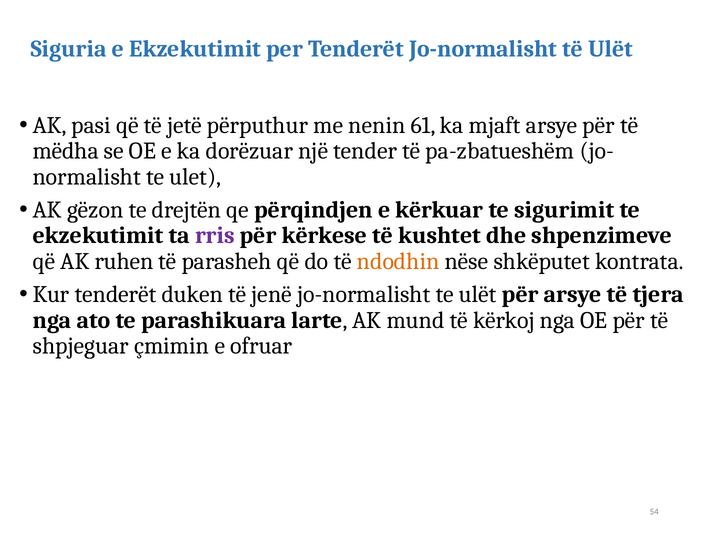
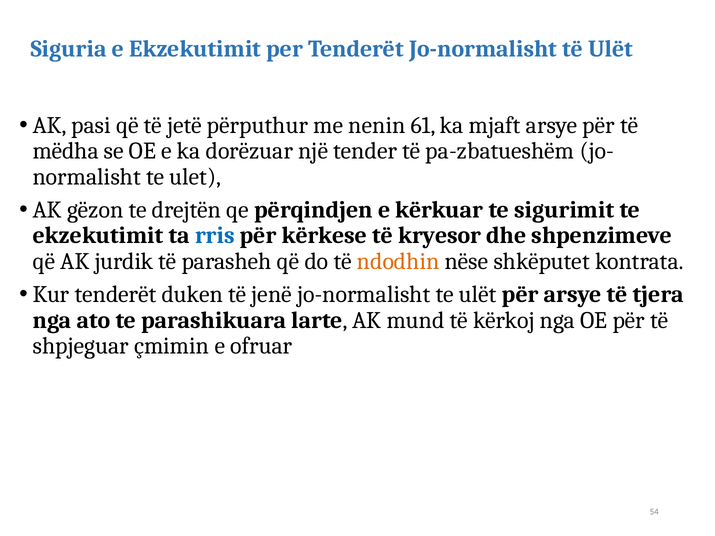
rris colour: purple -> blue
kushtet: kushtet -> kryesor
ruhen: ruhen -> jurdik
